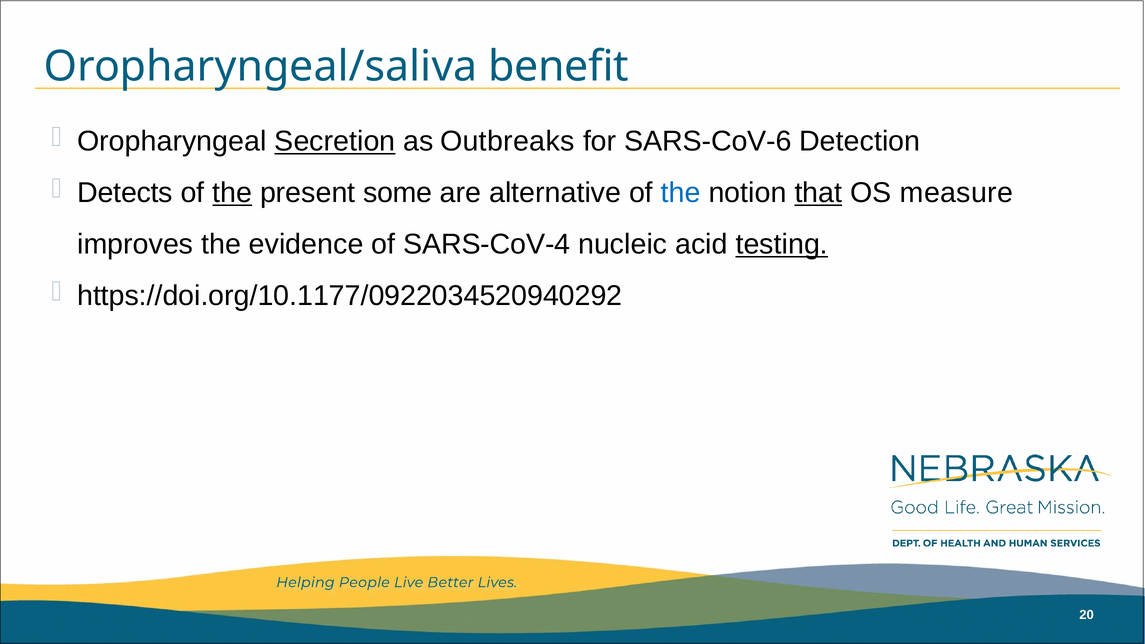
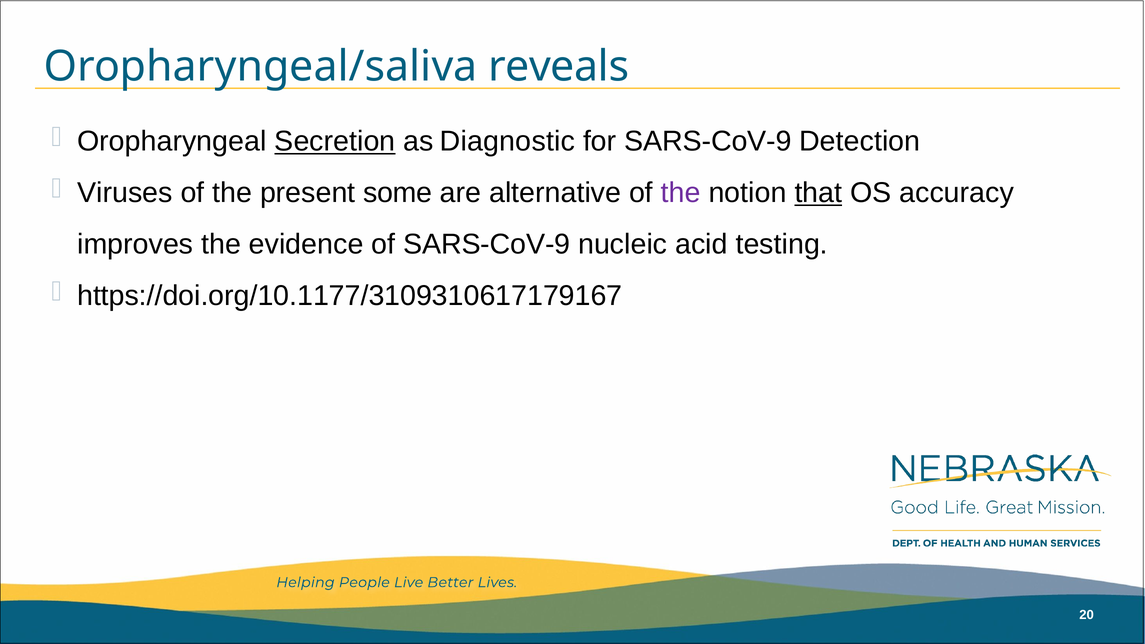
benefit: benefit -> reveals
Outbreaks: Outbreaks -> Diagnostic
for SARS-CoV-6: SARS-CoV-6 -> SARS-CoV-9
Detects: Detects -> Viruses
the at (232, 193) underline: present -> none
the at (681, 193) colour: blue -> purple
measure: measure -> accuracy
of SARS-CoV-4: SARS-CoV-4 -> SARS-CoV-9
testing underline: present -> none
https://doi.org/10.1177/0922034520940292: https://doi.org/10.1177/0922034520940292 -> https://doi.org/10.1177/3109310617179167
